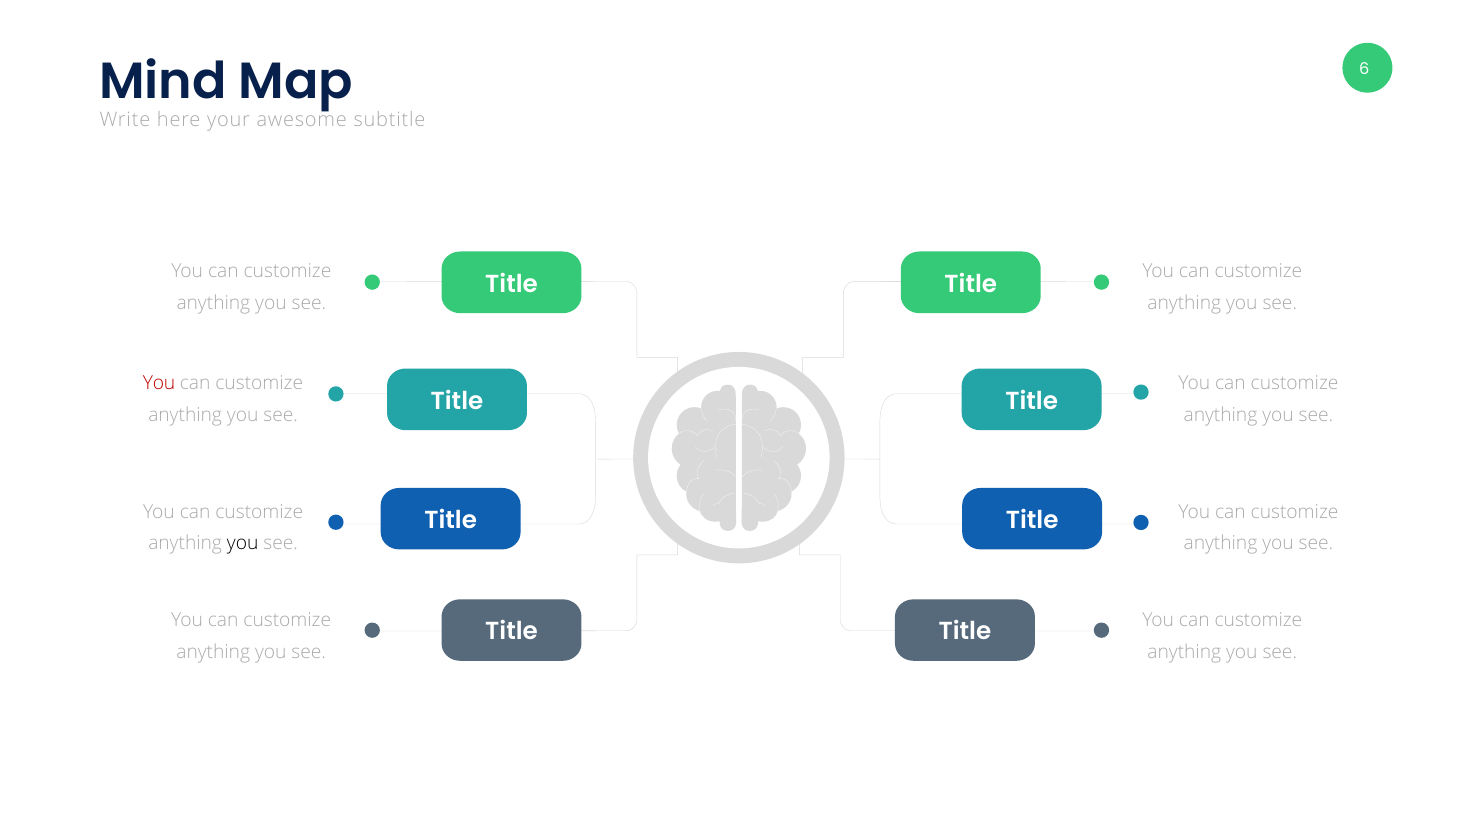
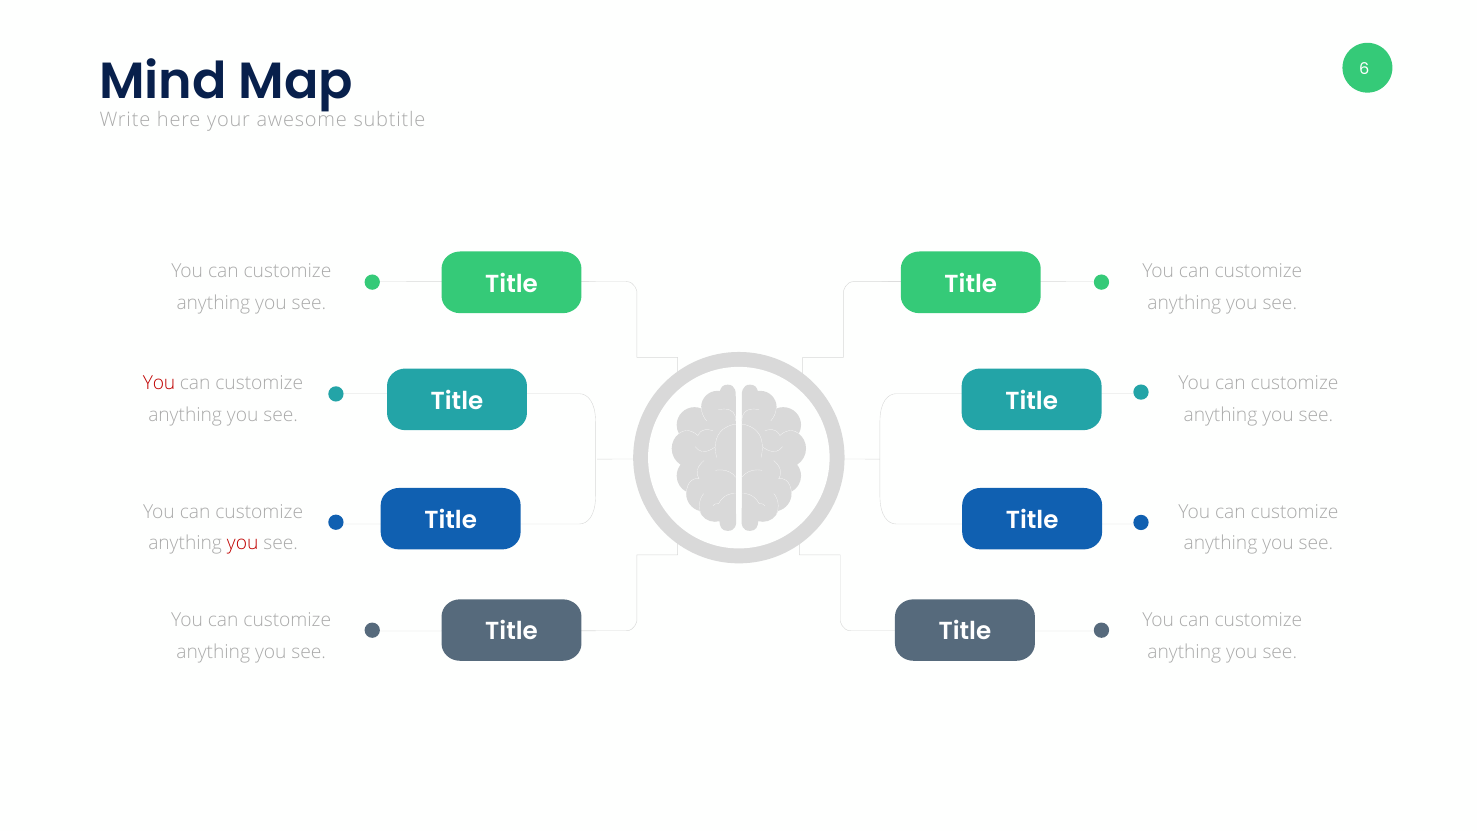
you at (243, 544) colour: black -> red
